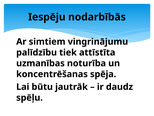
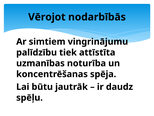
Iespēju: Iespēju -> Vērojot
